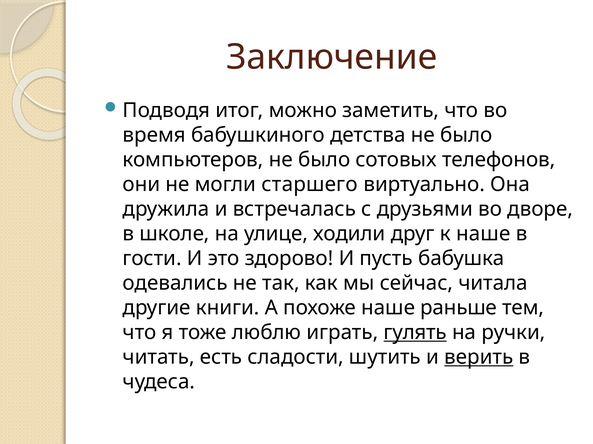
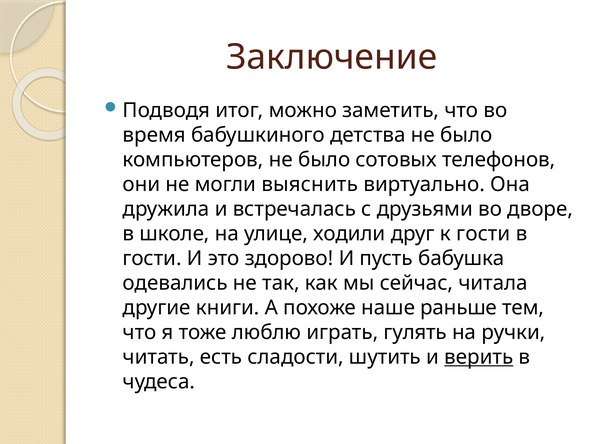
старшего: старшего -> выяснить
к наше: наше -> гости
гулять underline: present -> none
